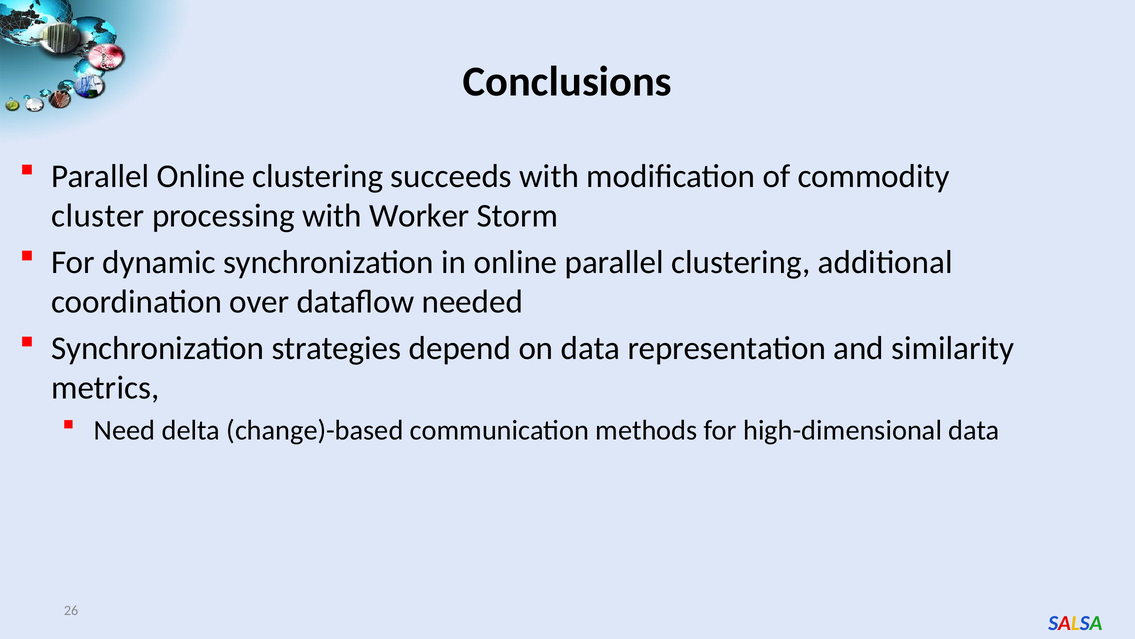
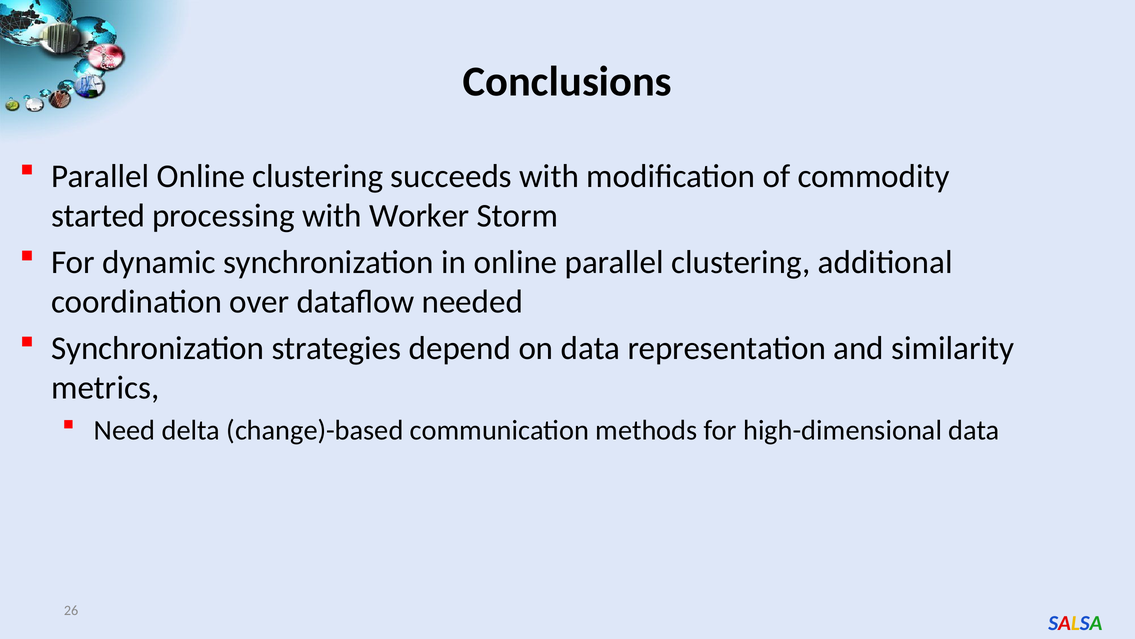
cluster: cluster -> started
